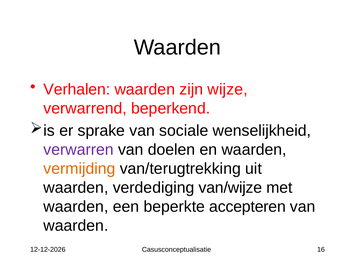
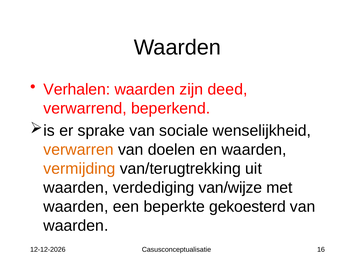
wijze: wijze -> deed
verwarren colour: purple -> orange
accepteren: accepteren -> gekoesterd
